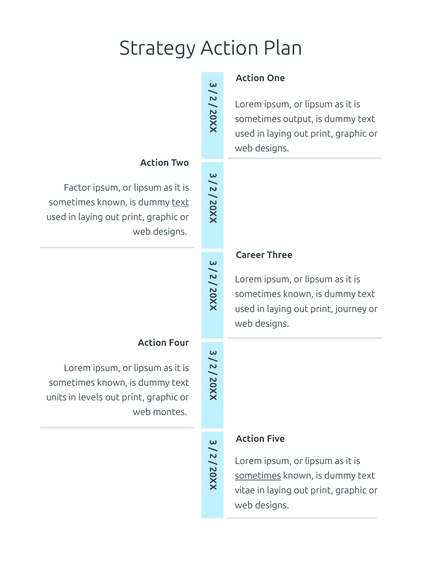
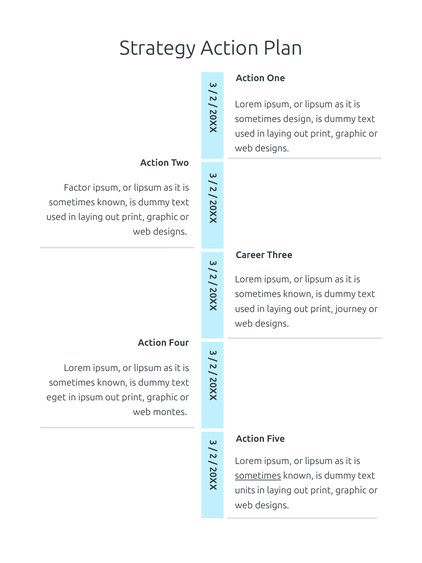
output: output -> design
text at (180, 202) underline: present -> none
units: units -> eget
in levels: levels -> ipsum
vitae: vitae -> units
